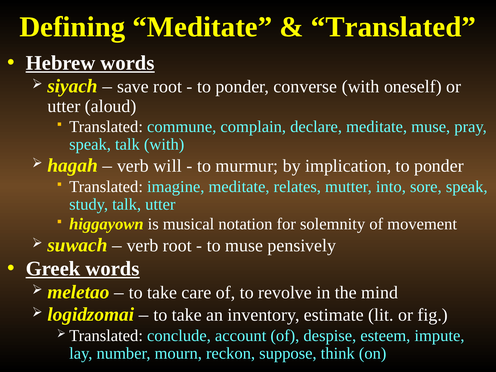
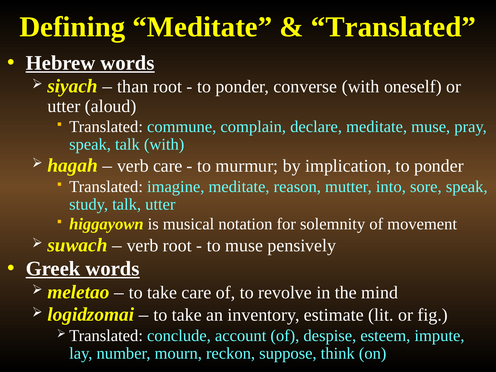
save: save -> than
verb will: will -> care
relates: relates -> reason
